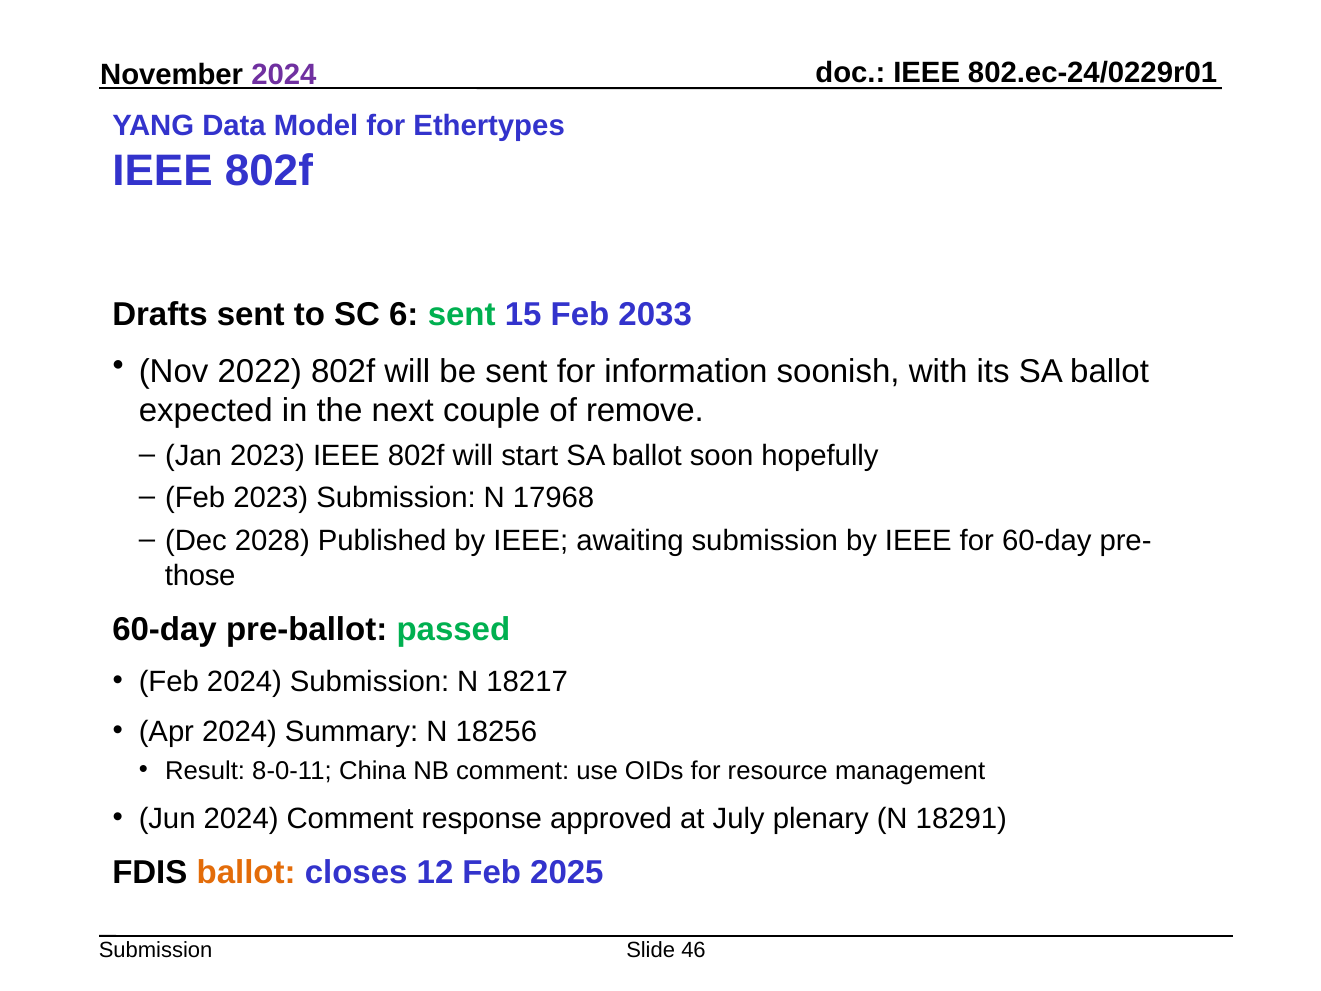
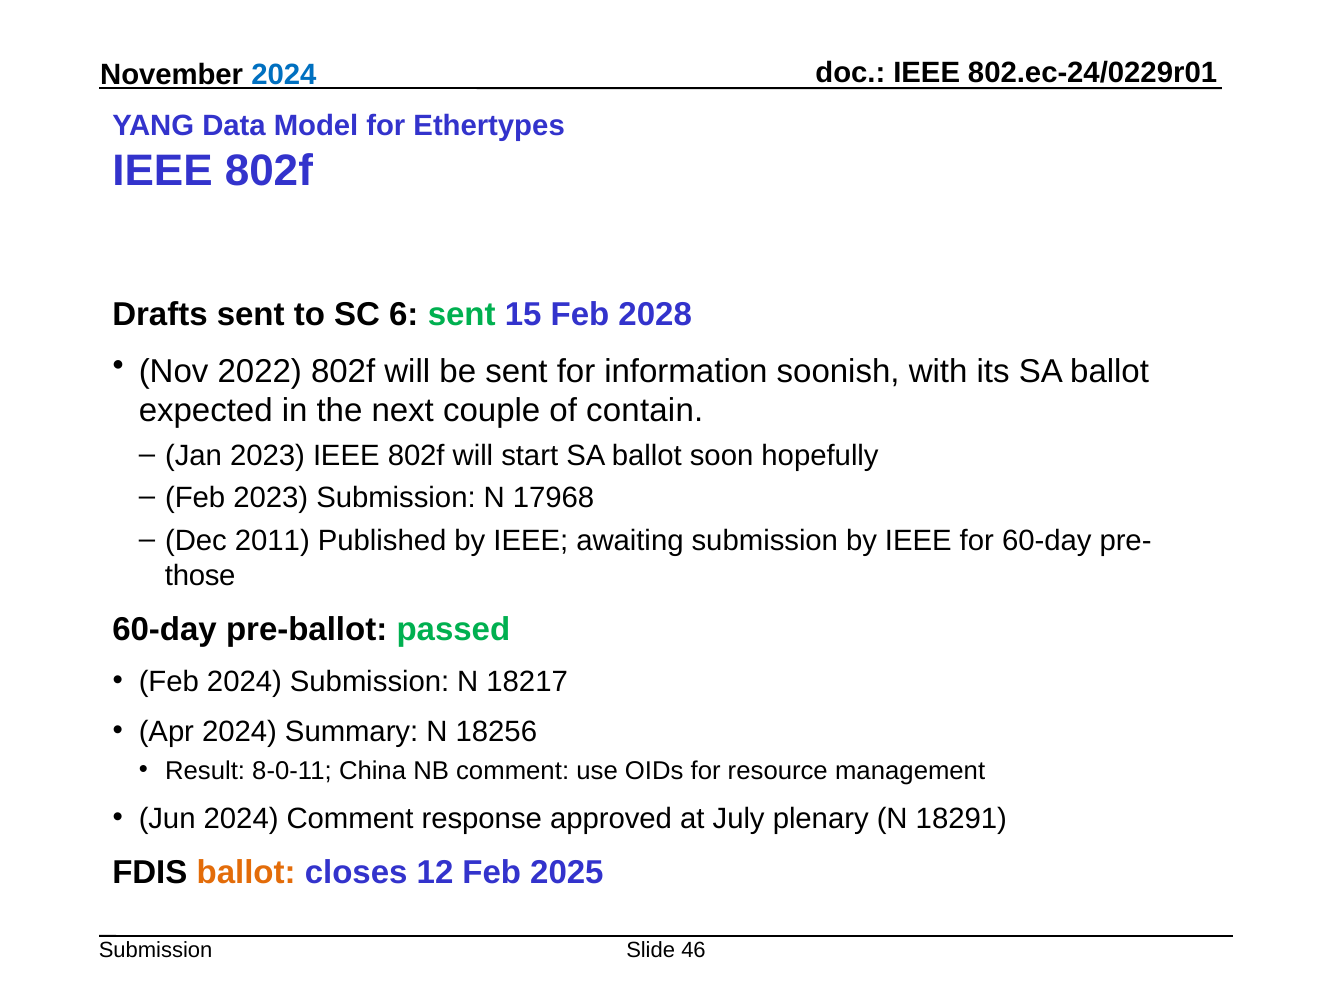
2024 at (284, 75) colour: purple -> blue
2033: 2033 -> 2028
remove: remove -> contain
2028: 2028 -> 2011
